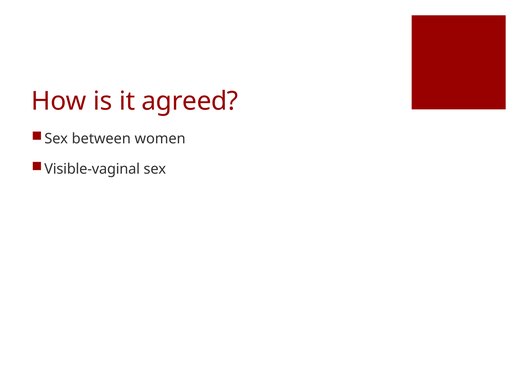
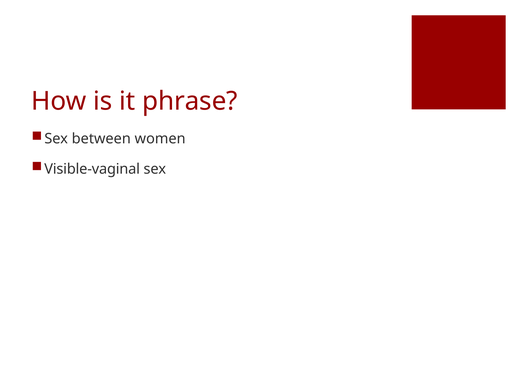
agreed: agreed -> phrase
